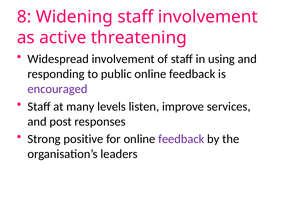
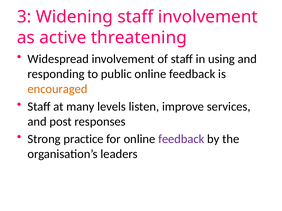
8: 8 -> 3
encouraged colour: purple -> orange
positive: positive -> practice
